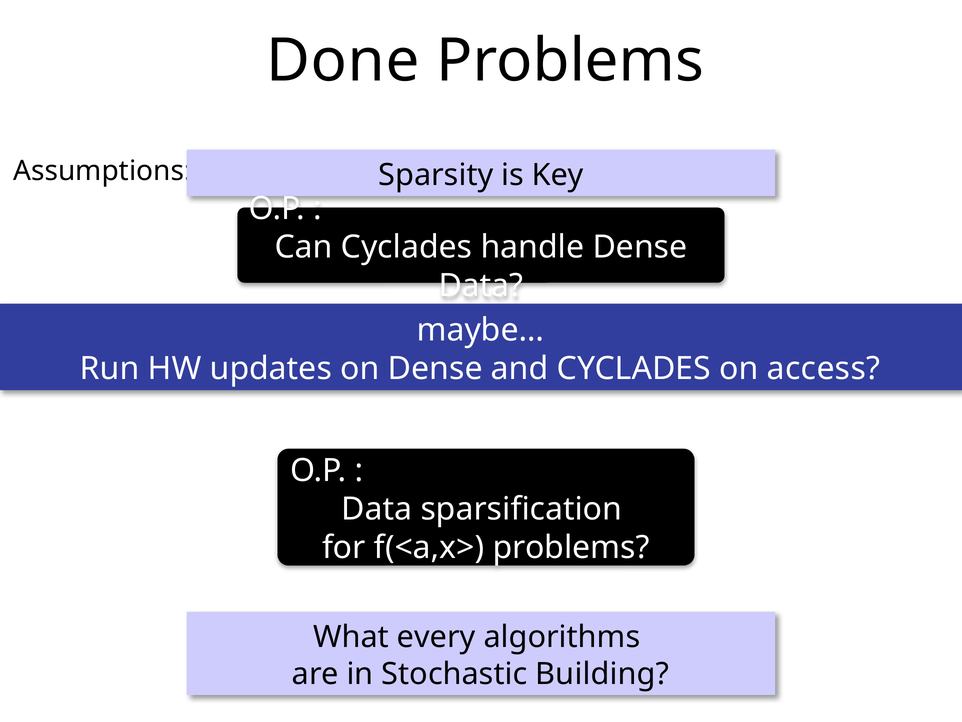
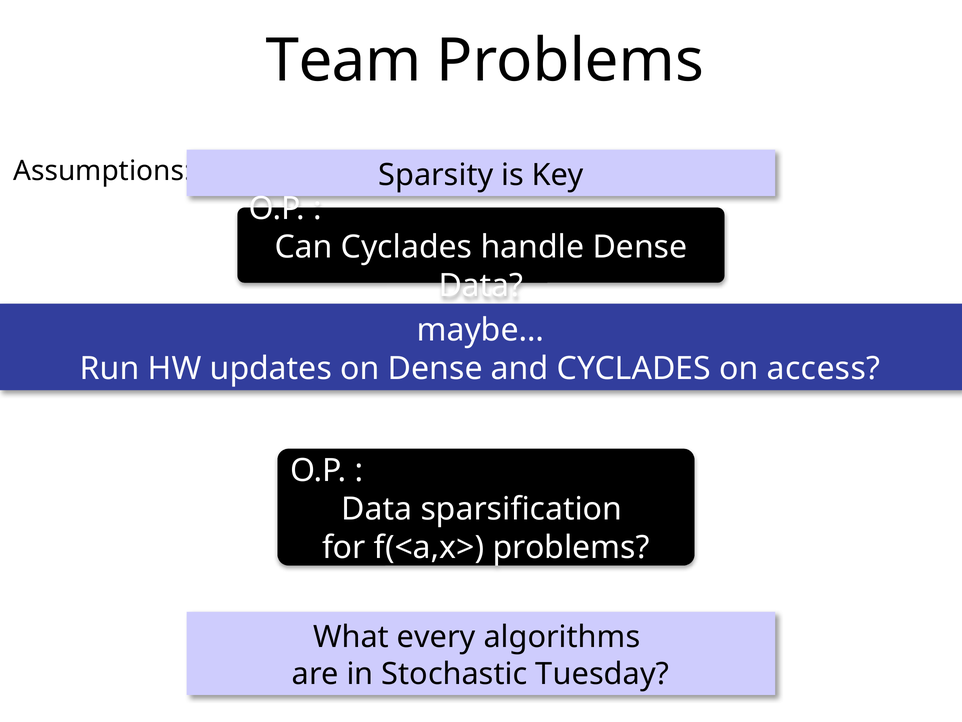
Done: Done -> Team
Building: Building -> Tuesday
